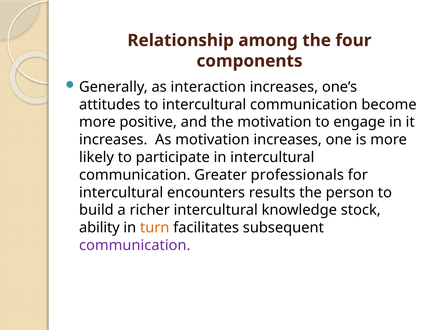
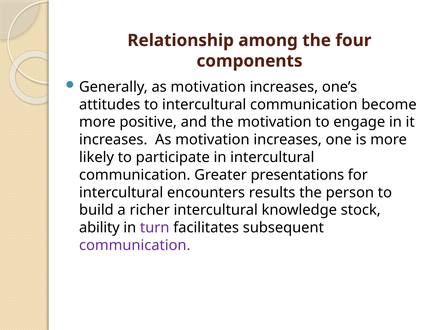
Generally as interaction: interaction -> motivation
professionals: professionals -> presentations
turn colour: orange -> purple
